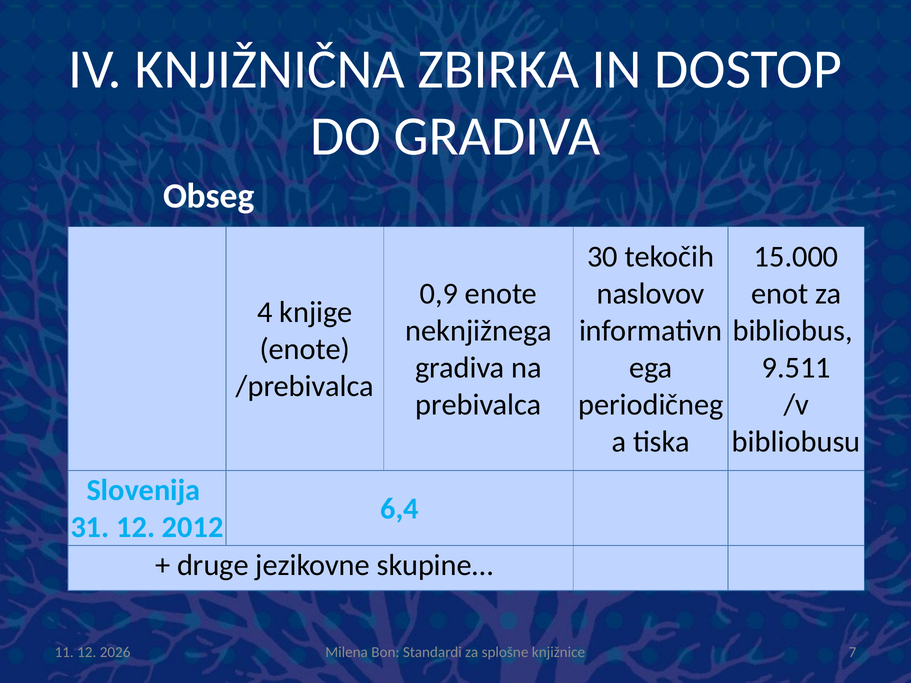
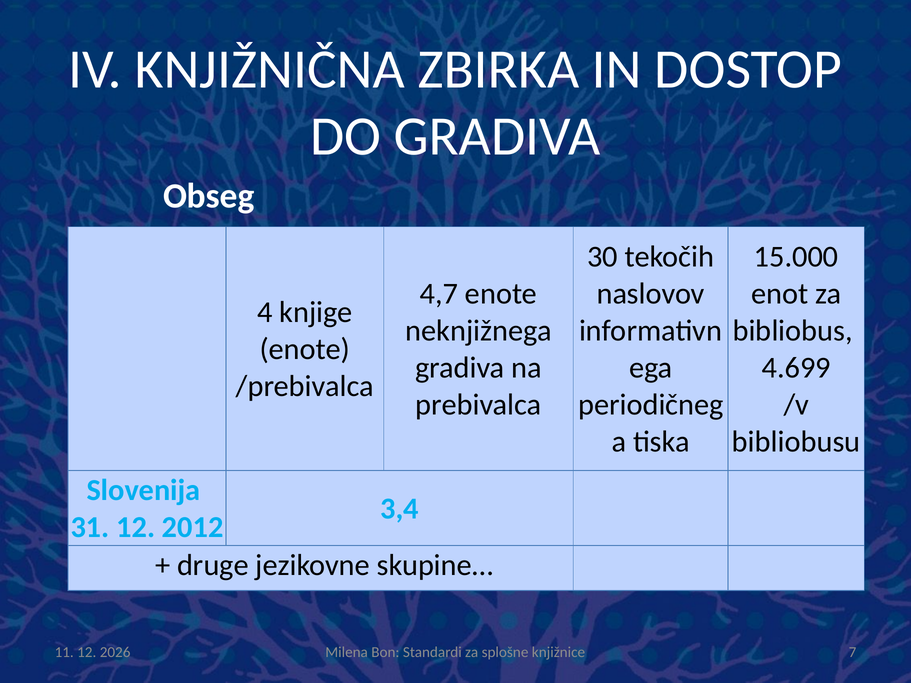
0,9: 0,9 -> 4,7
9.511: 9.511 -> 4.699
6,4: 6,4 -> 3,4
